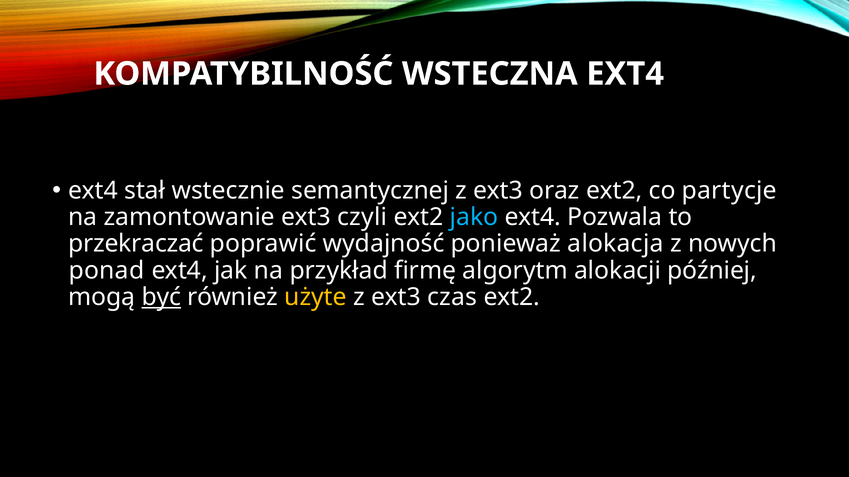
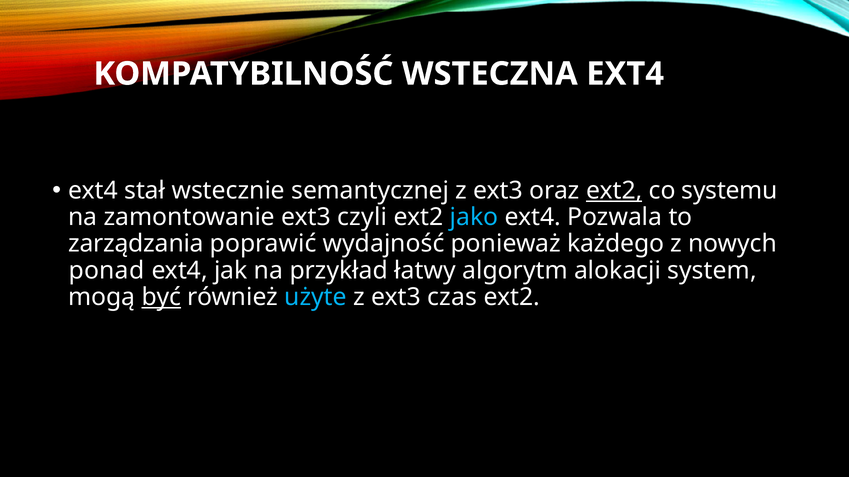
ext2 at (614, 191) underline: none -> present
partycje: partycje -> systemu
przekraczać: przekraczać -> zarządzania
alokacja: alokacja -> każdego
firmę: firmę -> łatwy
później: później -> system
użyte colour: yellow -> light blue
